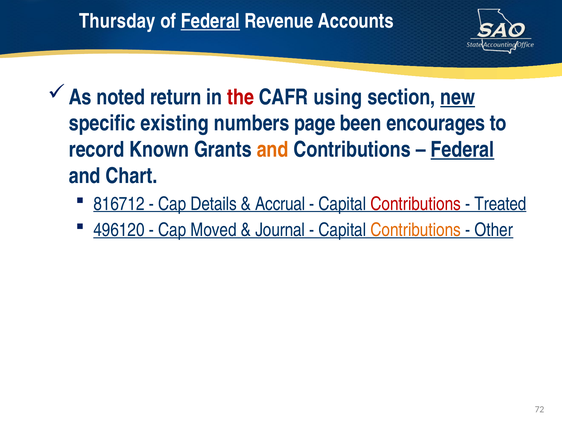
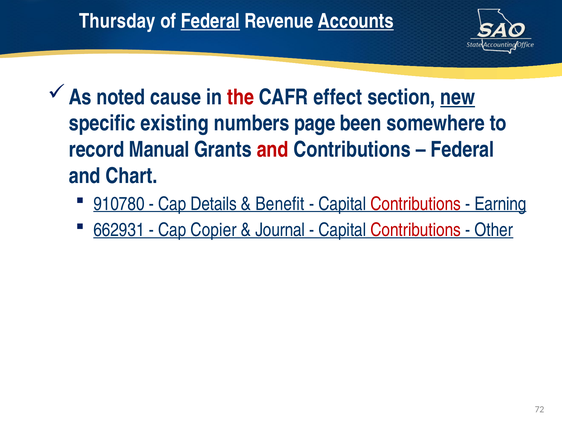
Accounts underline: none -> present
return: return -> cause
using: using -> effect
encourages: encourages -> somewhere
Known: Known -> Manual
and at (273, 150) colour: orange -> red
Federal at (462, 150) underline: present -> none
816712: 816712 -> 910780
Accrual: Accrual -> Benefit
Treated: Treated -> Earning
496120: 496120 -> 662931
Moved: Moved -> Copier
Contributions at (416, 230) colour: orange -> red
